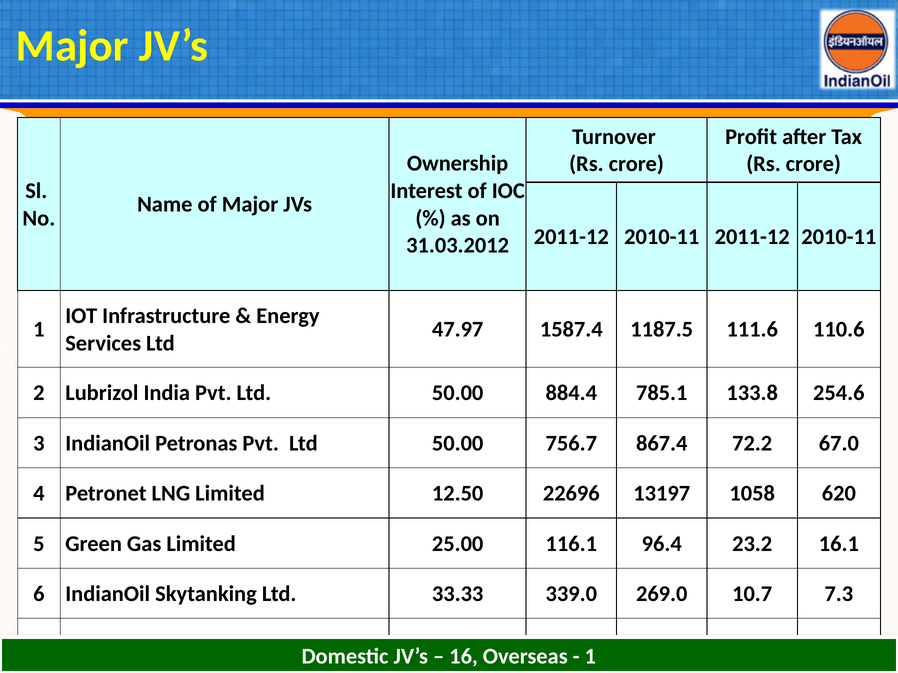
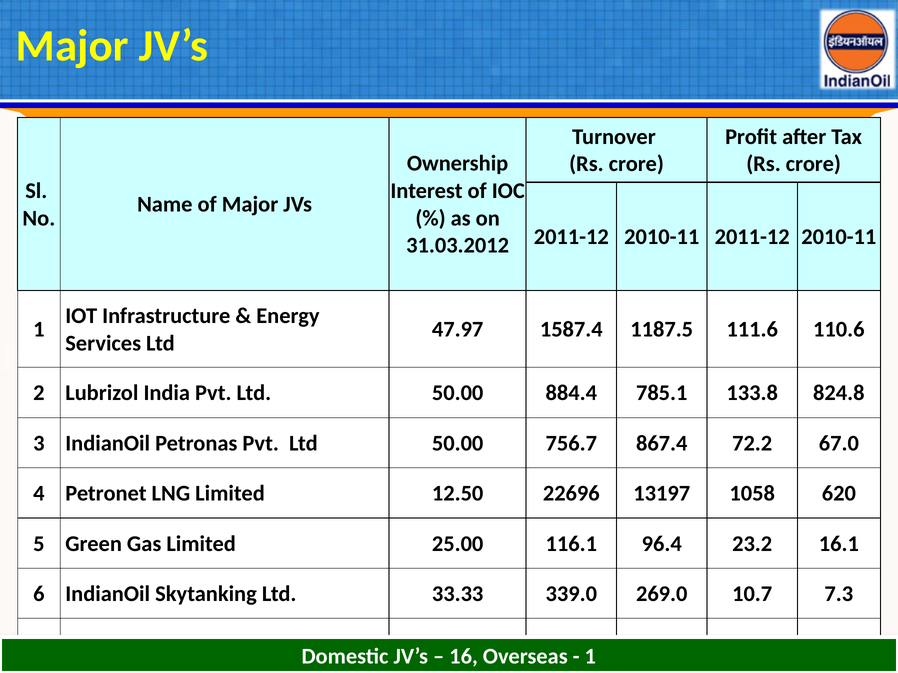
254.6: 254.6 -> 824.8
